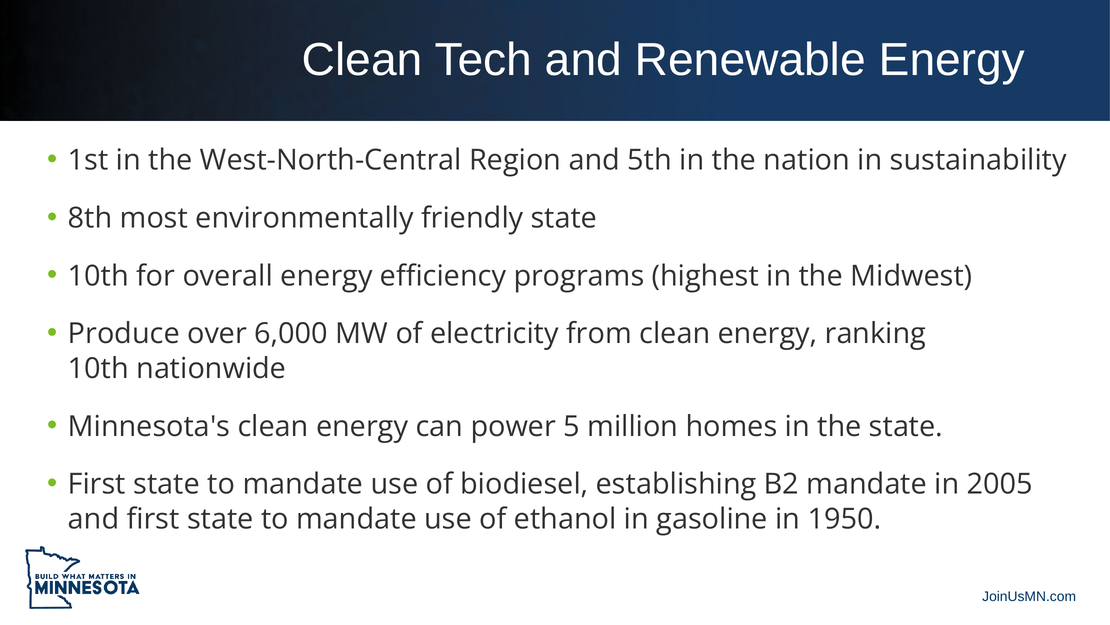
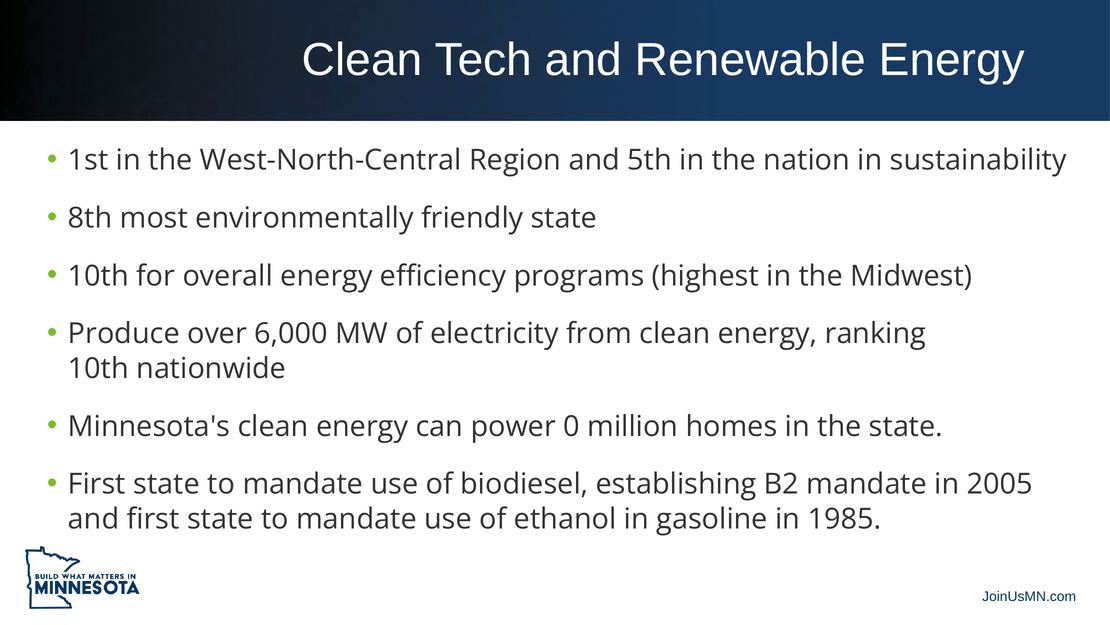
5: 5 -> 0
1950: 1950 -> 1985
